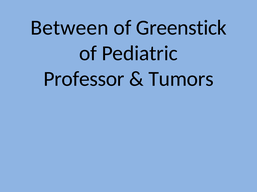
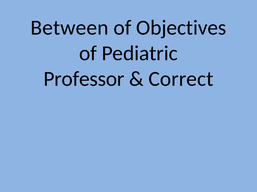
Greenstick: Greenstick -> Objectives
Tumors: Tumors -> Correct
